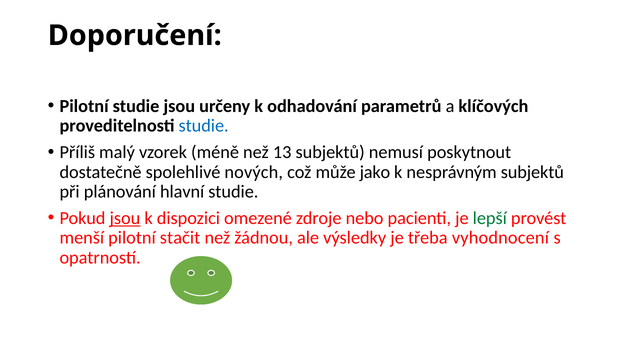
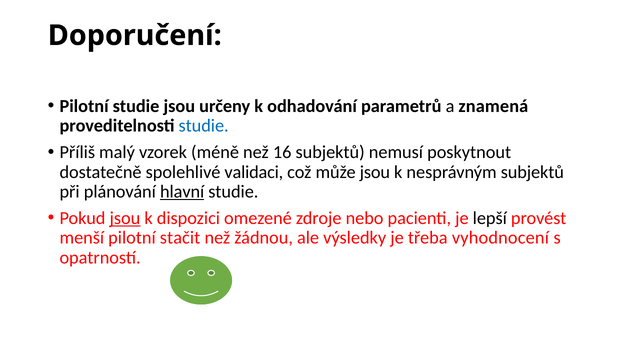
klíčových: klíčových -> znamená
13: 13 -> 16
nových: nových -> validaci
může jako: jako -> jsou
hlavní underline: none -> present
lepší colour: green -> black
